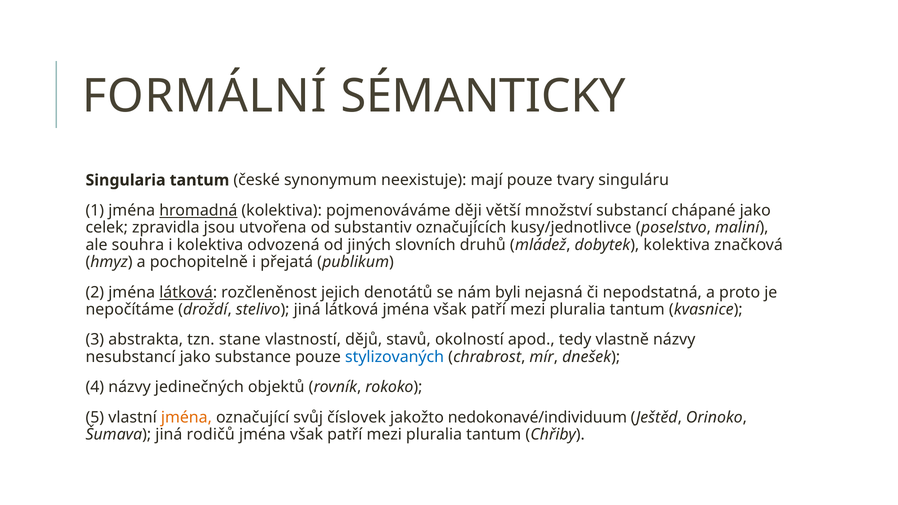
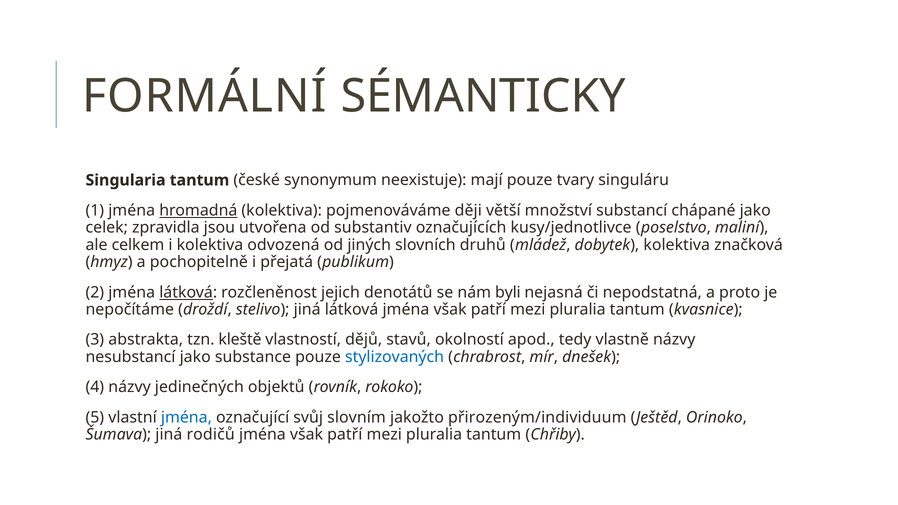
souhra: souhra -> celkem
stane: stane -> kleště
jména at (186, 418) colour: orange -> blue
číslovek: číslovek -> slovním
nedokonavé/individuum: nedokonavé/individuum -> přirozeným/individuum
